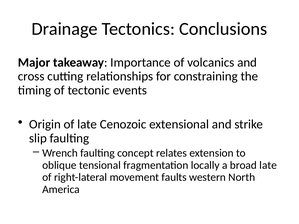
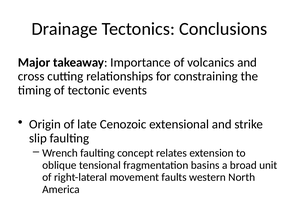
locally: locally -> basins
broad late: late -> unit
